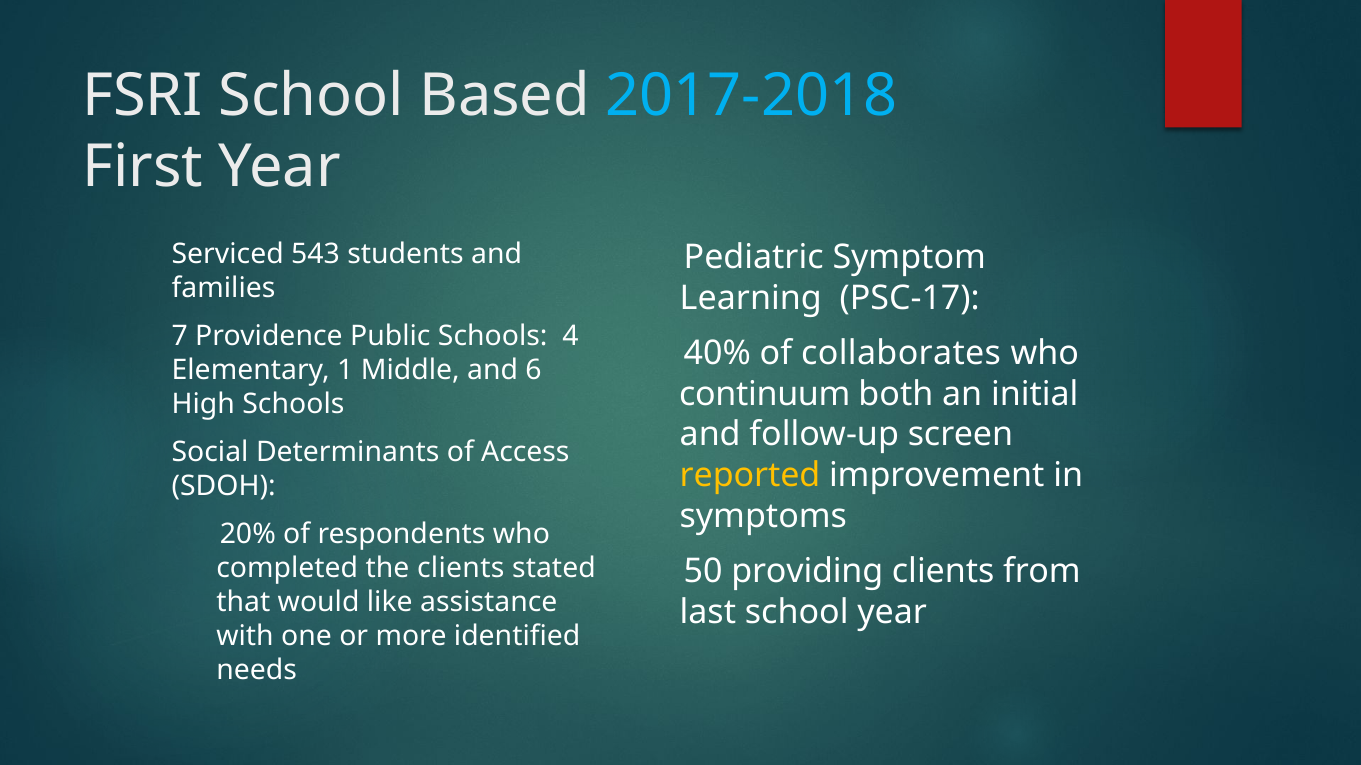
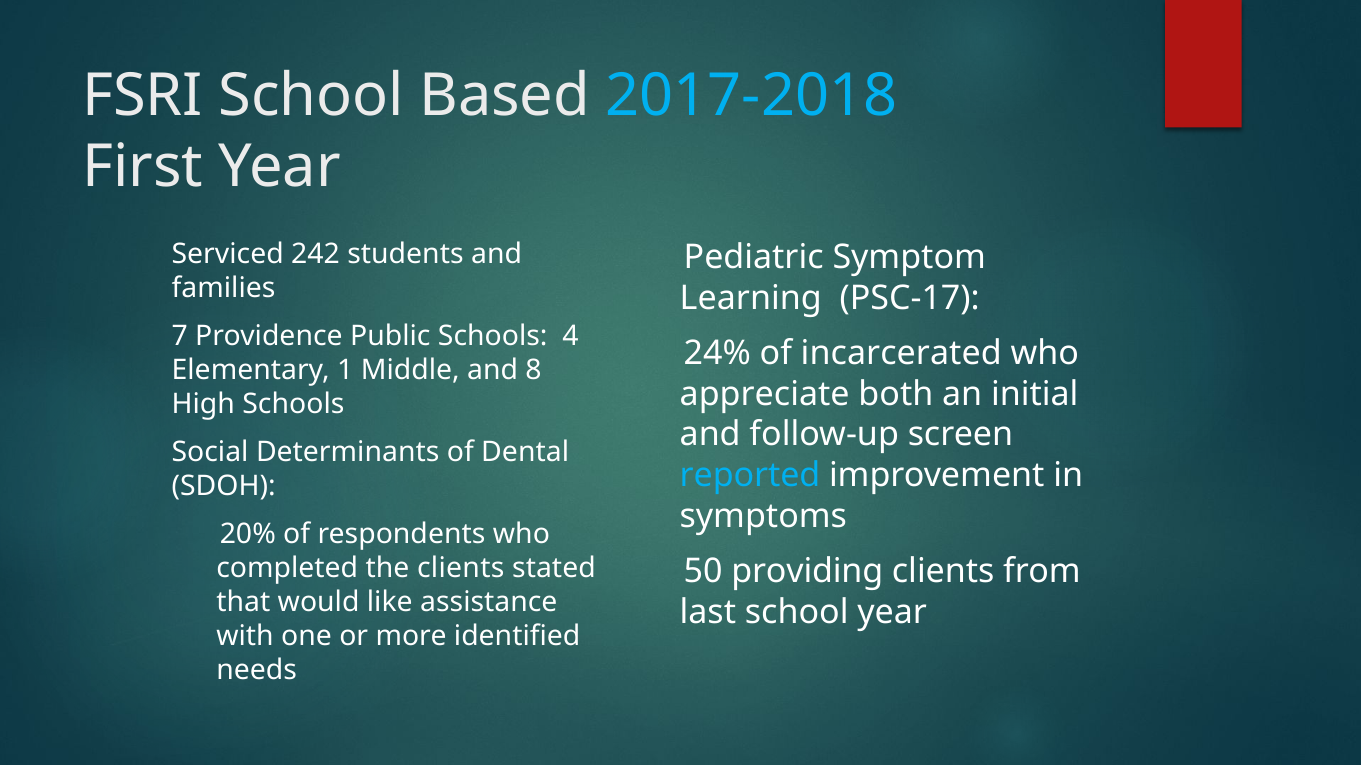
543: 543 -> 242
40%: 40% -> 24%
collaborates: collaborates -> incarcerated
6: 6 -> 8
continuum: continuum -> appreciate
Access: Access -> Dental
reported colour: yellow -> light blue
